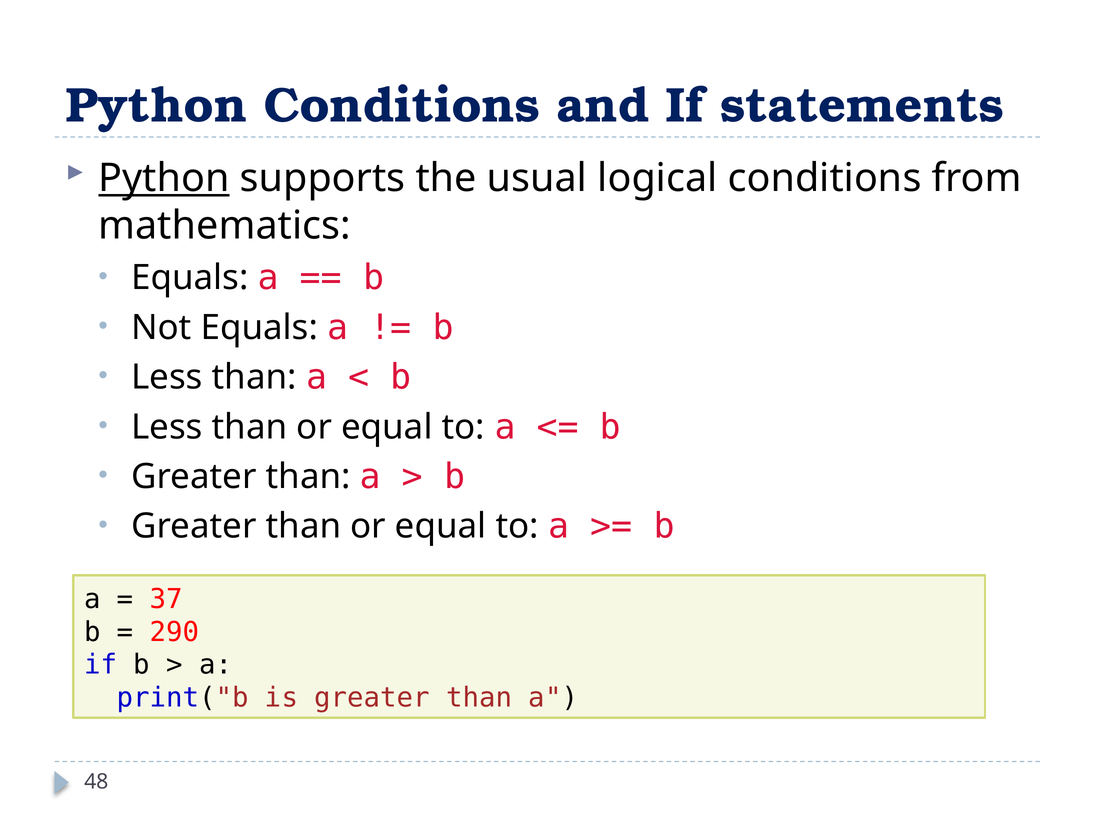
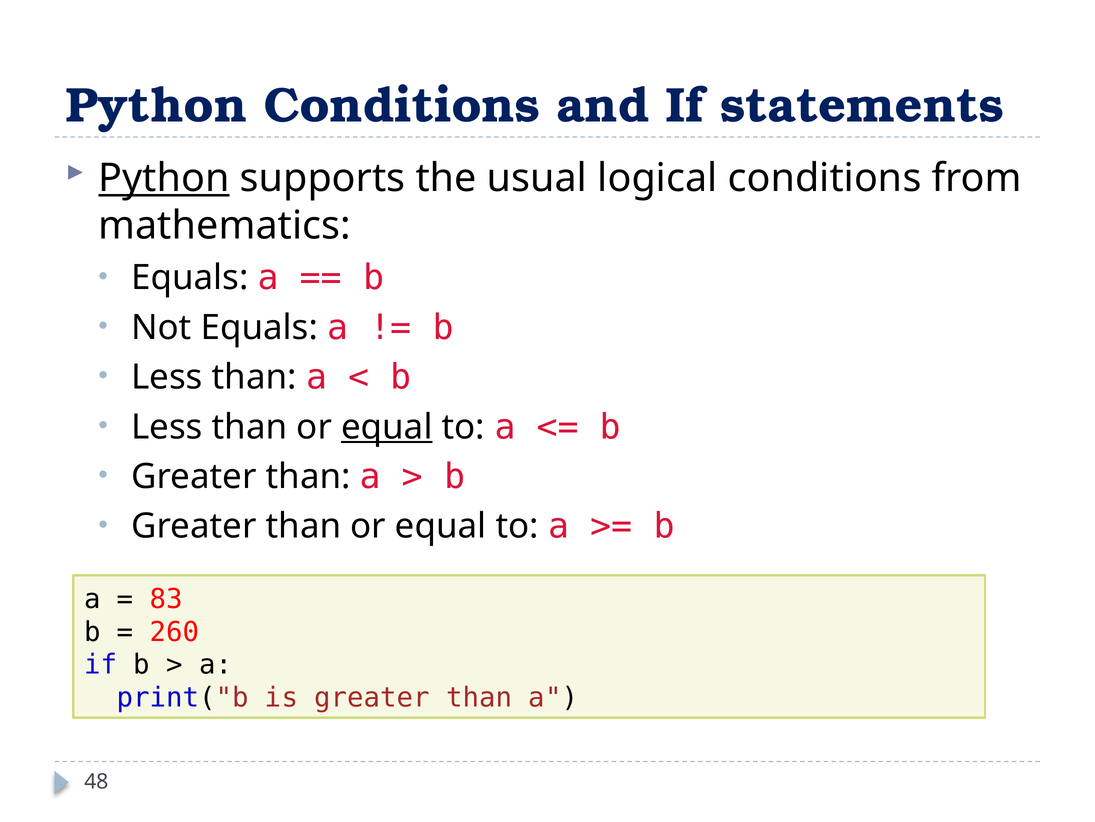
equal at (387, 427) underline: none -> present
37: 37 -> 83
290: 290 -> 260
